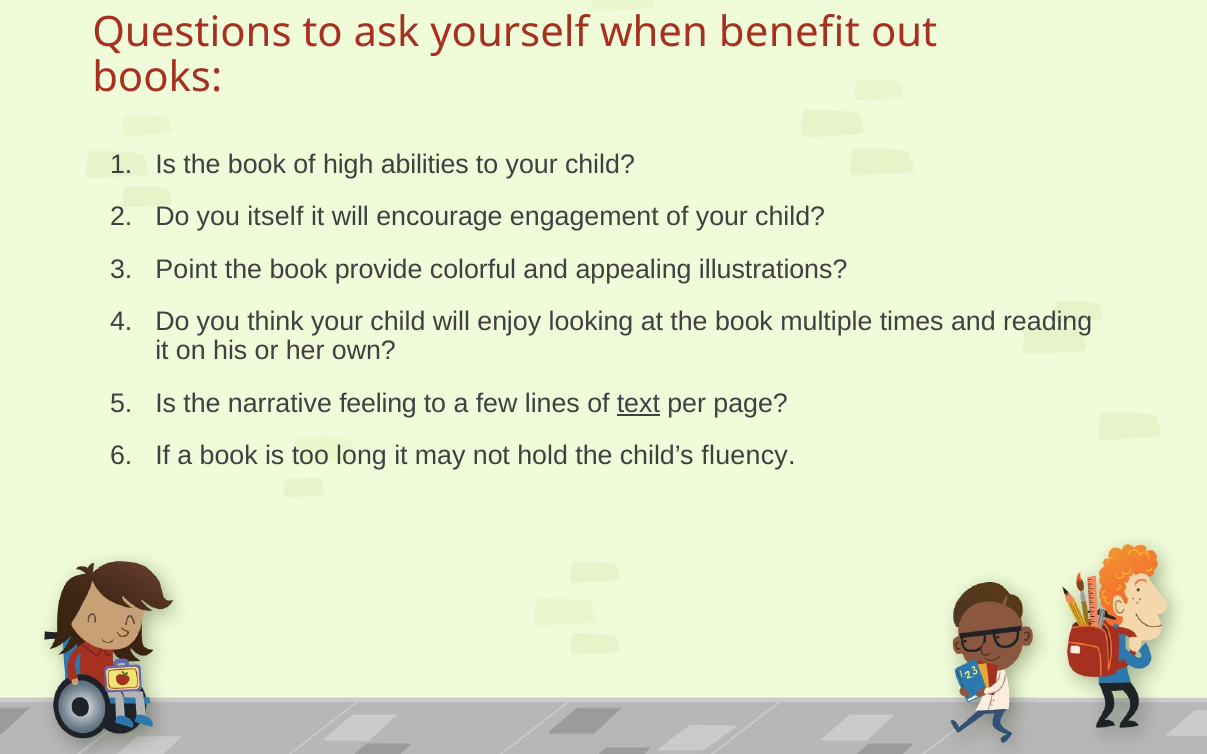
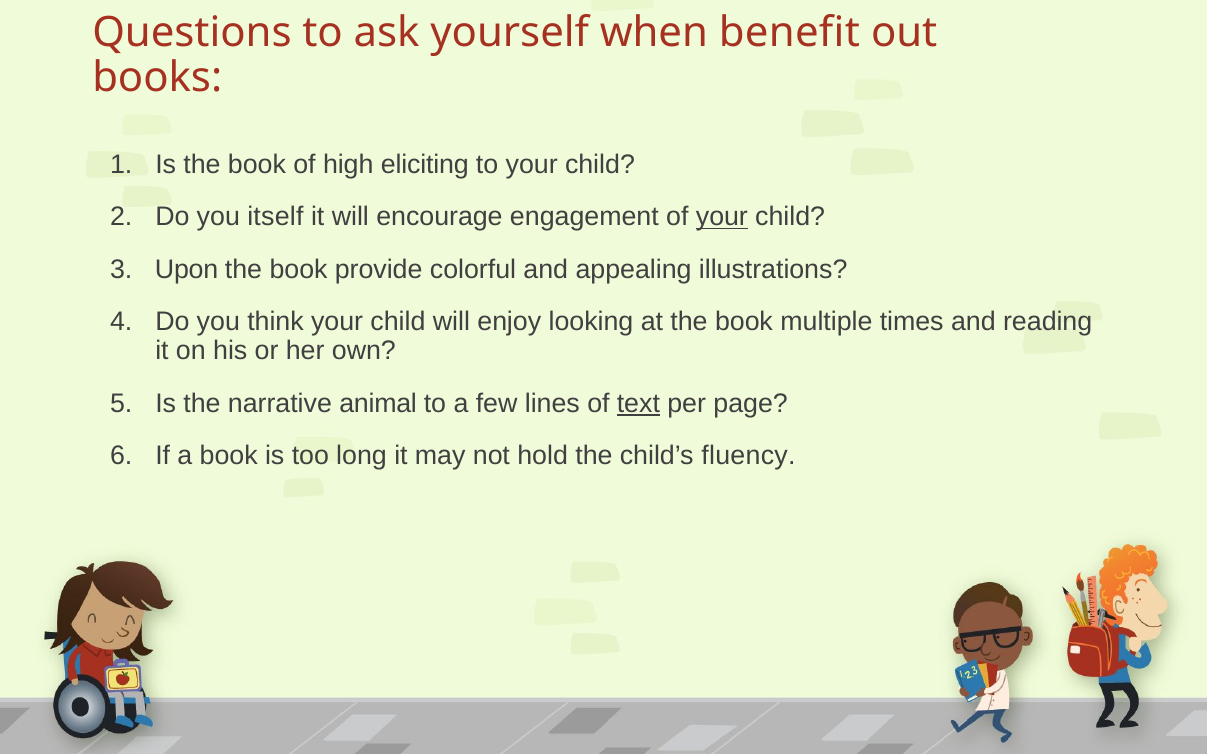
abilities: abilities -> eliciting
your at (722, 217) underline: none -> present
Point: Point -> Upon
feeling: feeling -> animal
